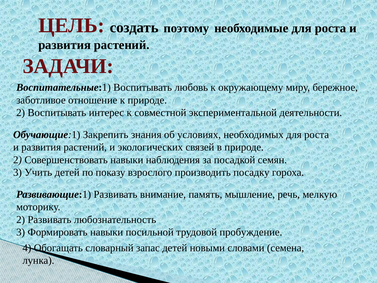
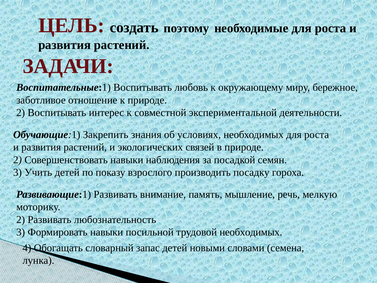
трудовой пробуждение: пробуждение -> необходимых
